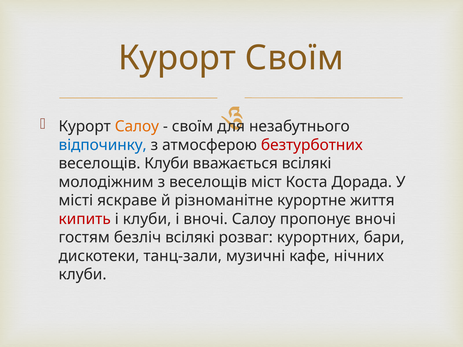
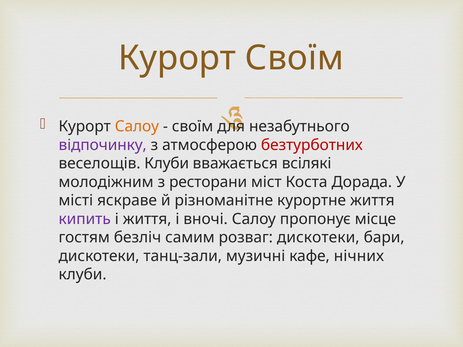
відпочинку colour: blue -> purple
з веселощів: веселощів -> ресторани
кипить colour: red -> purple
і клуби: клуби -> життя
пропонує вночі: вночі -> місце
безліч всілякі: всілякі -> самим
розваг курортних: курортних -> дискотеки
